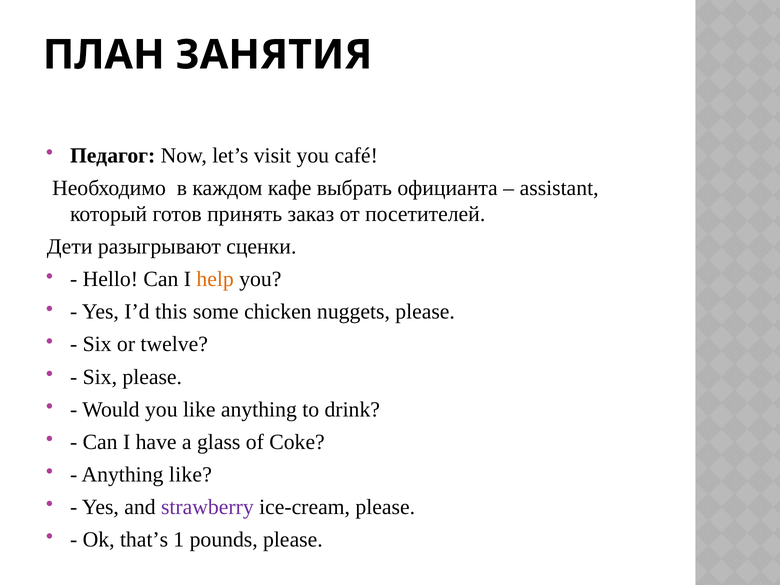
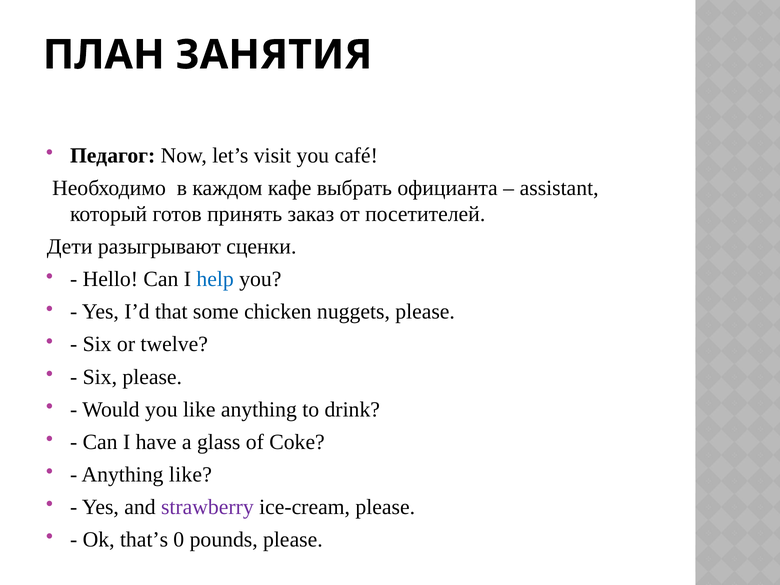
help colour: orange -> blue
this: this -> that
1: 1 -> 0
